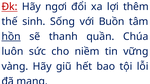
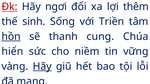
Buồn: Buồn -> Triền
quần: quần -> cung
luôn: luôn -> hiển
Hãy at (42, 67) underline: none -> present
